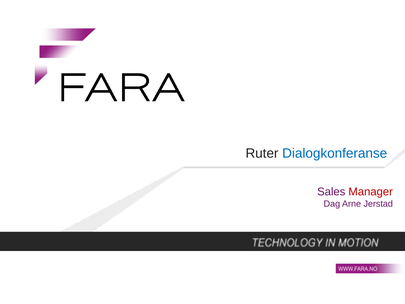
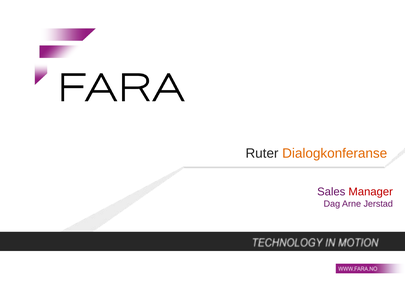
Dialogkonferanse colour: blue -> orange
